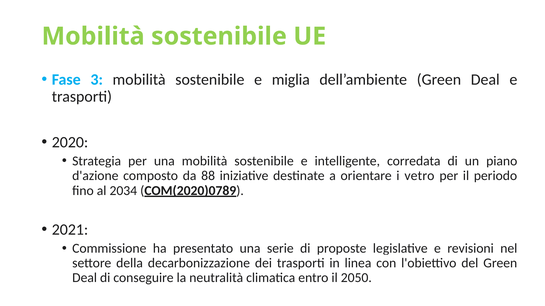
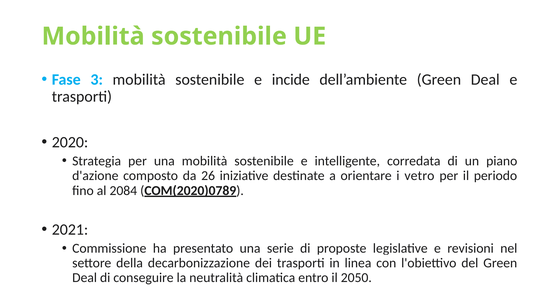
miglia: miglia -> incide
88: 88 -> 26
2034: 2034 -> 2084
